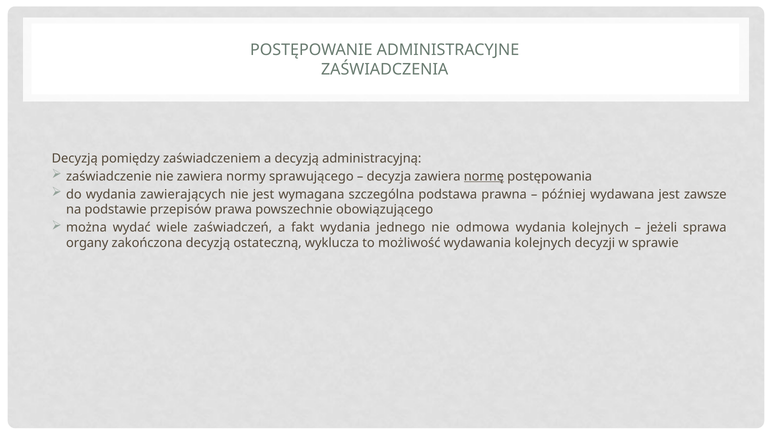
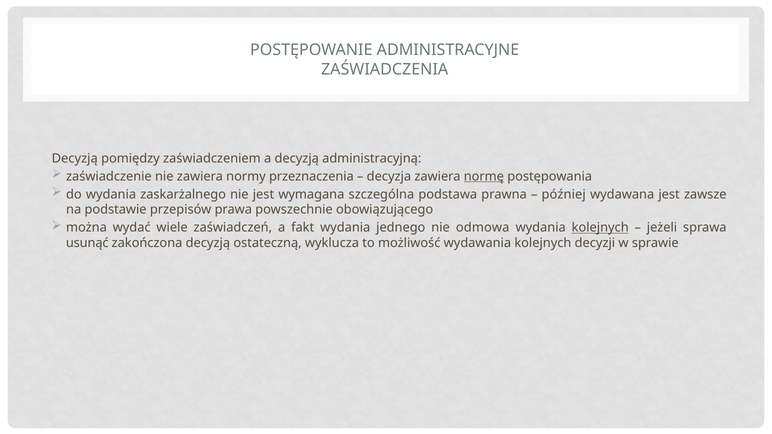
sprawującego: sprawującego -> przeznaczenia
zawierających: zawierających -> zaskarżalnego
kolejnych at (600, 228) underline: none -> present
organy: organy -> usunąć
